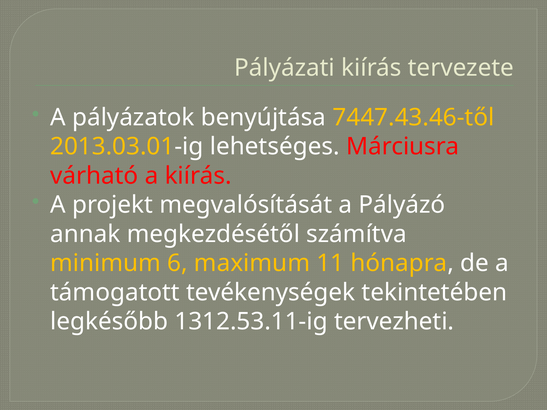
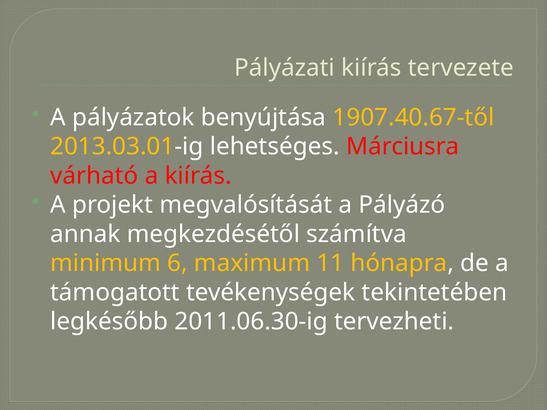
7447.43.46-től: 7447.43.46-től -> 1907.40.67-től
1312.53.11-ig: 1312.53.11-ig -> 2011.06.30-ig
